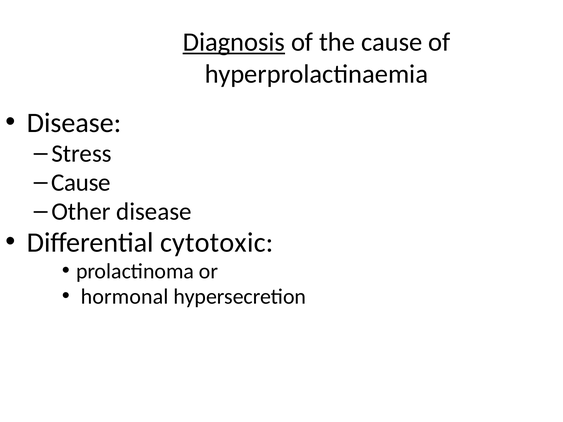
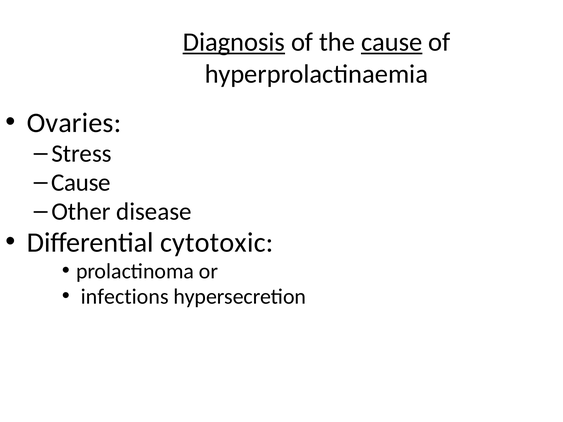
cause at (392, 42) underline: none -> present
Disease at (74, 123): Disease -> Ovaries
hormonal: hormonal -> infections
